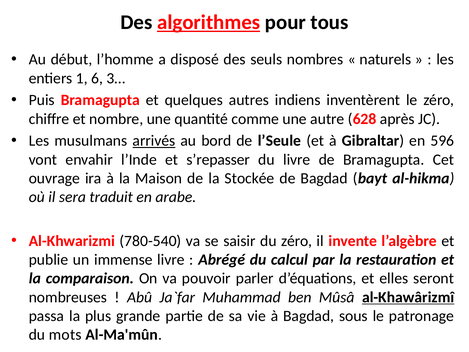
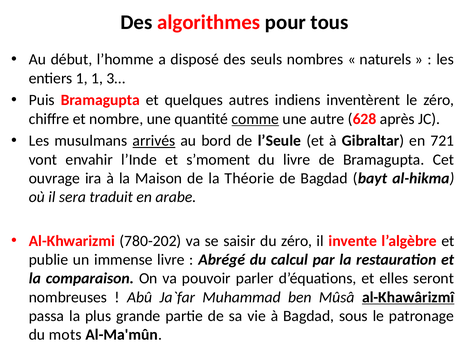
algorithmes underline: present -> none
1 6: 6 -> 1
comme underline: none -> present
596: 596 -> 721
s’repasser: s’repasser -> s’moment
Stockée: Stockée -> Théorie
780-540: 780-540 -> 780-202
